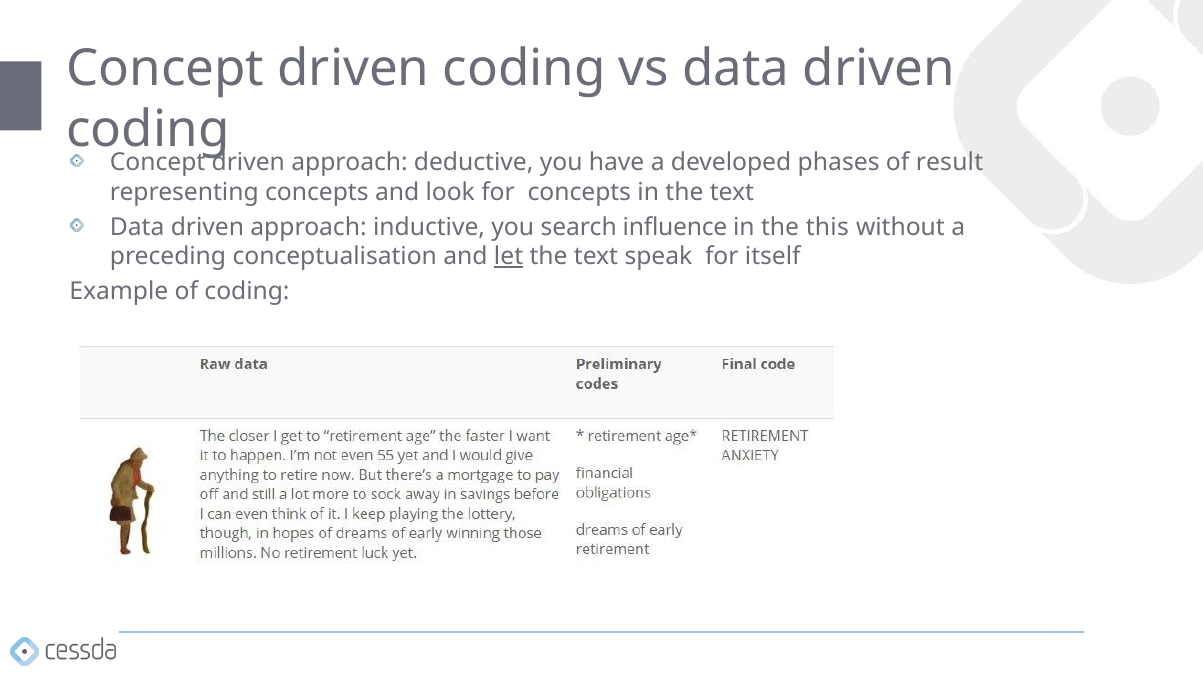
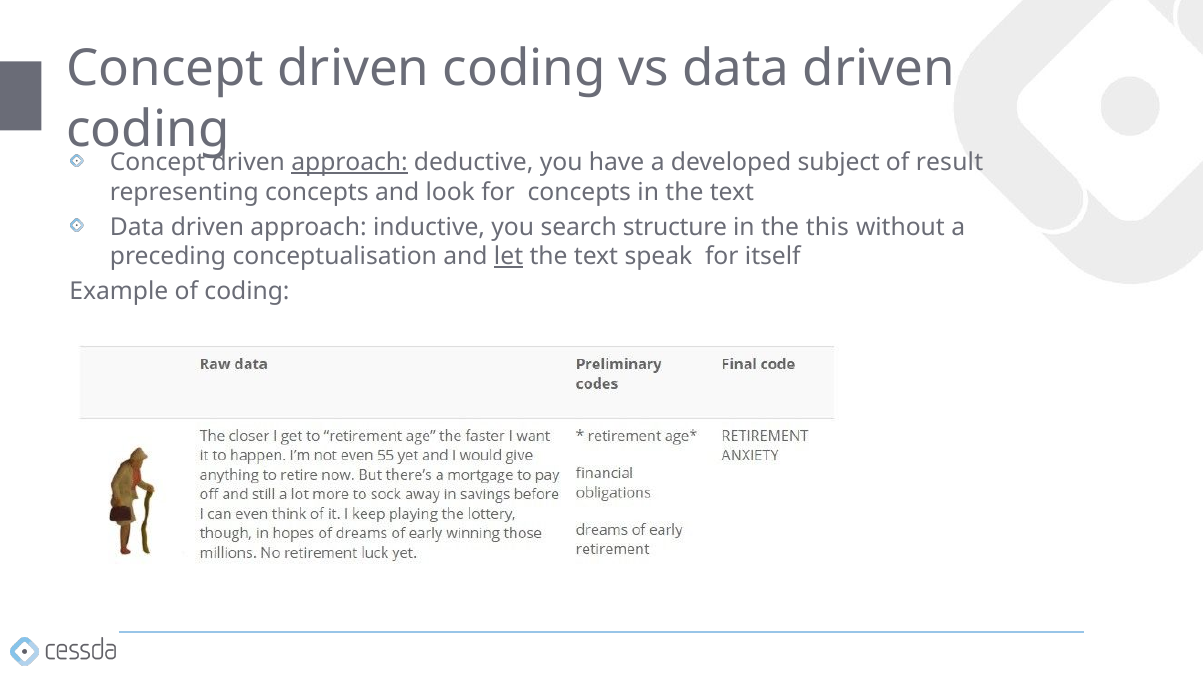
approach at (350, 163) underline: none -> present
phases: phases -> subject
influence: influence -> structure
